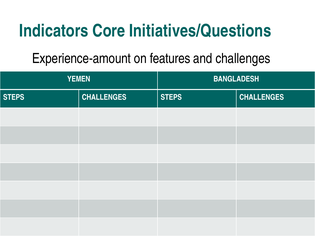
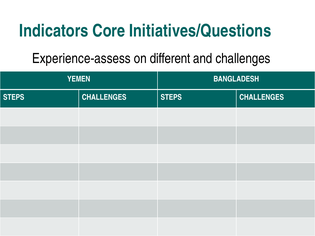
Experience-amount: Experience-amount -> Experience-assess
features: features -> different
